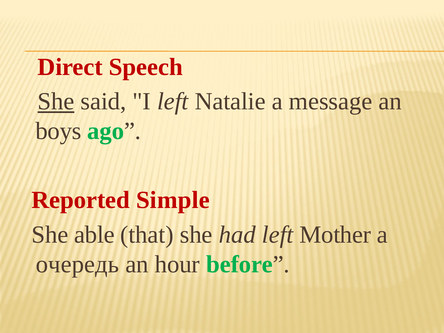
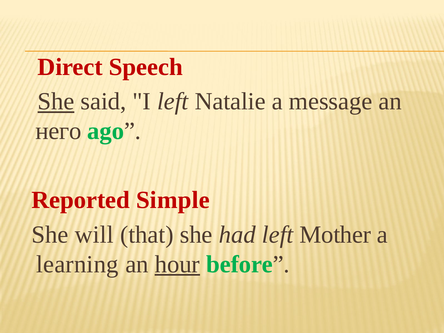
boys: boys -> него
able: able -> will
очередь: очередь -> learning
hour underline: none -> present
